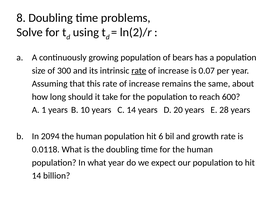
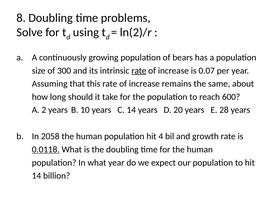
1: 1 -> 2
2094: 2094 -> 2058
6: 6 -> 4
0.0118 underline: none -> present
